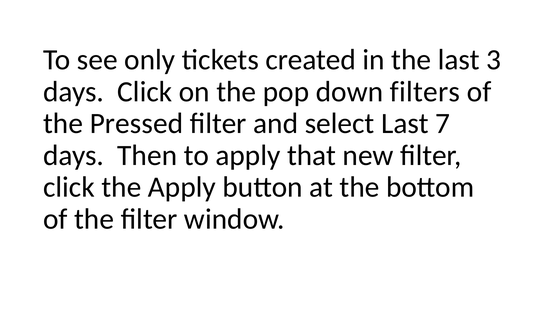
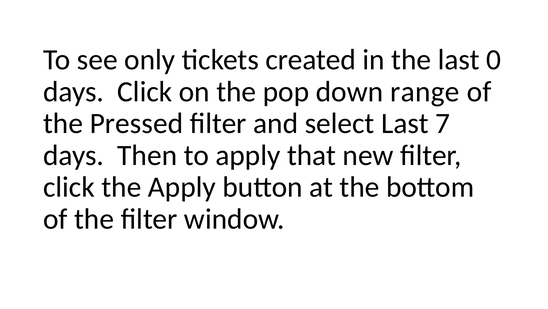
3: 3 -> 0
filters: filters -> range
